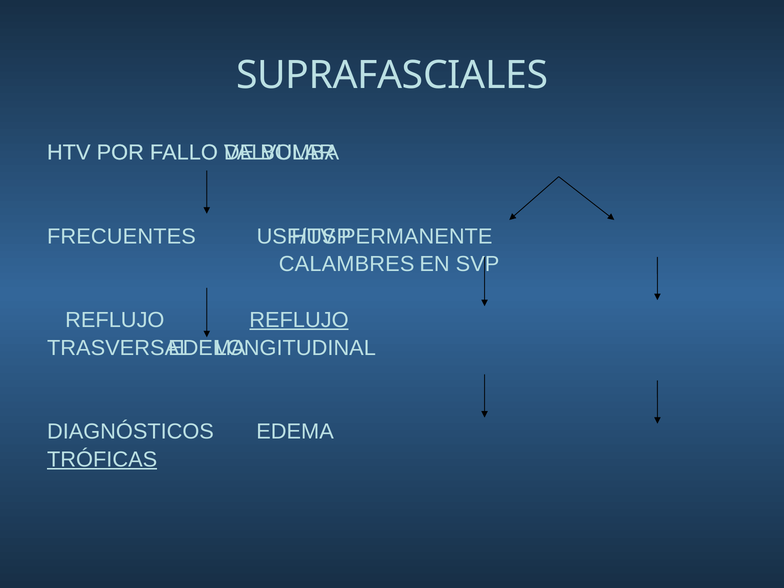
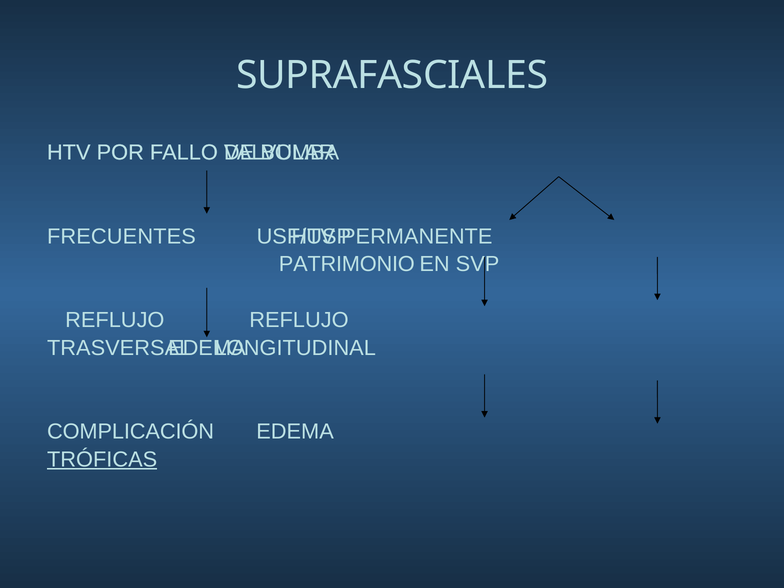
CALAMBRES: CALAMBRES -> PATRIMONIO
REFLUJO at (299, 320) underline: present -> none
DIAGNÓSTICOS: DIAGNÓSTICOS -> COMPLICACIÓN
